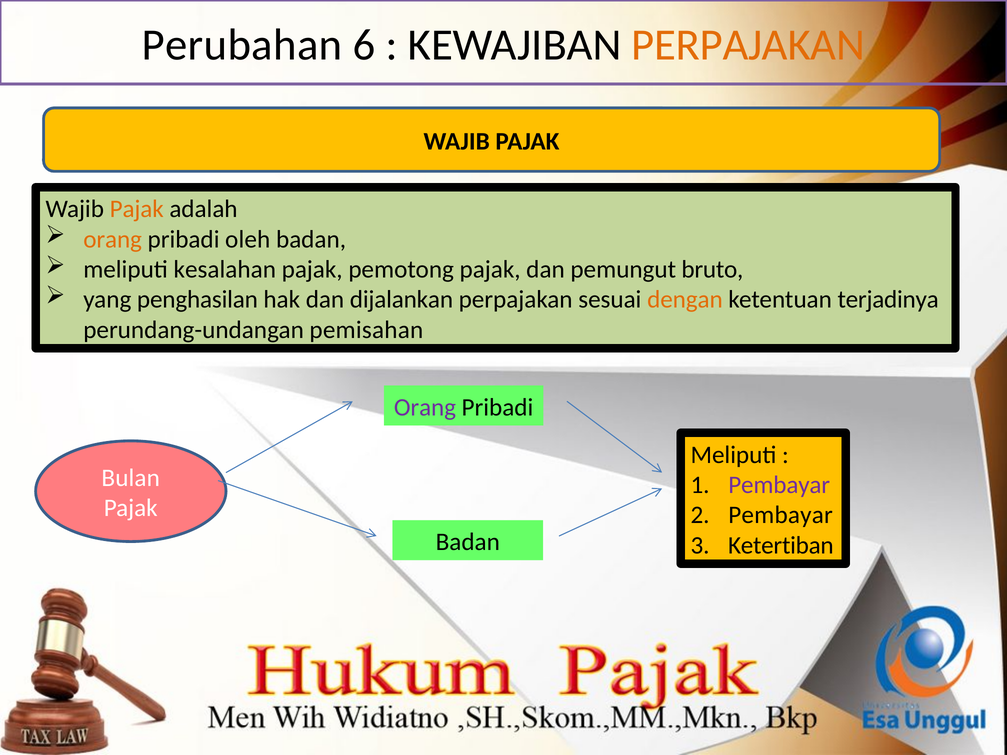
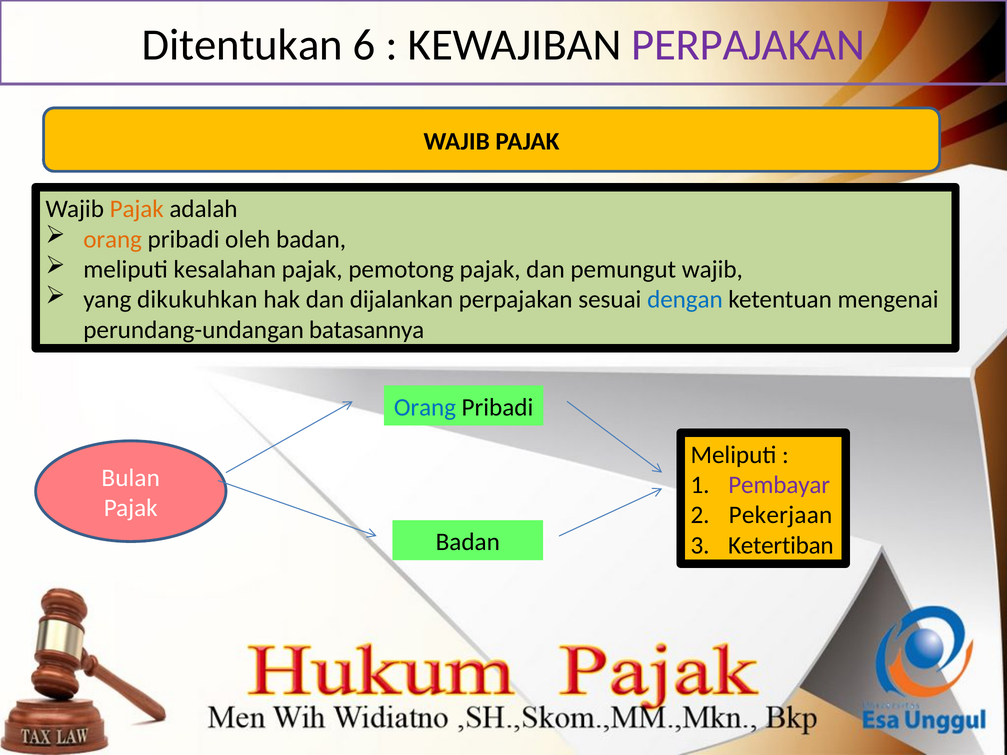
Perubahan: Perubahan -> Ditentukan
PERPAJAKAN at (748, 45) colour: orange -> purple
pemungut bruto: bruto -> wajib
penghasilan: penghasilan -> dikukuhkan
dengan colour: orange -> blue
terjadinya: terjadinya -> mengenai
pemisahan: pemisahan -> batasannya
Orang at (425, 407) colour: purple -> blue
Pembayar at (781, 515): Pembayar -> Pekerjaan
